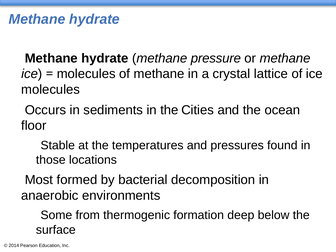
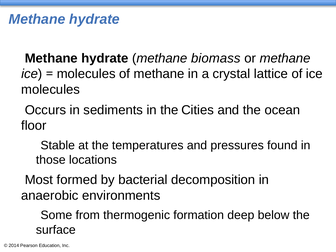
pressure: pressure -> biomass
